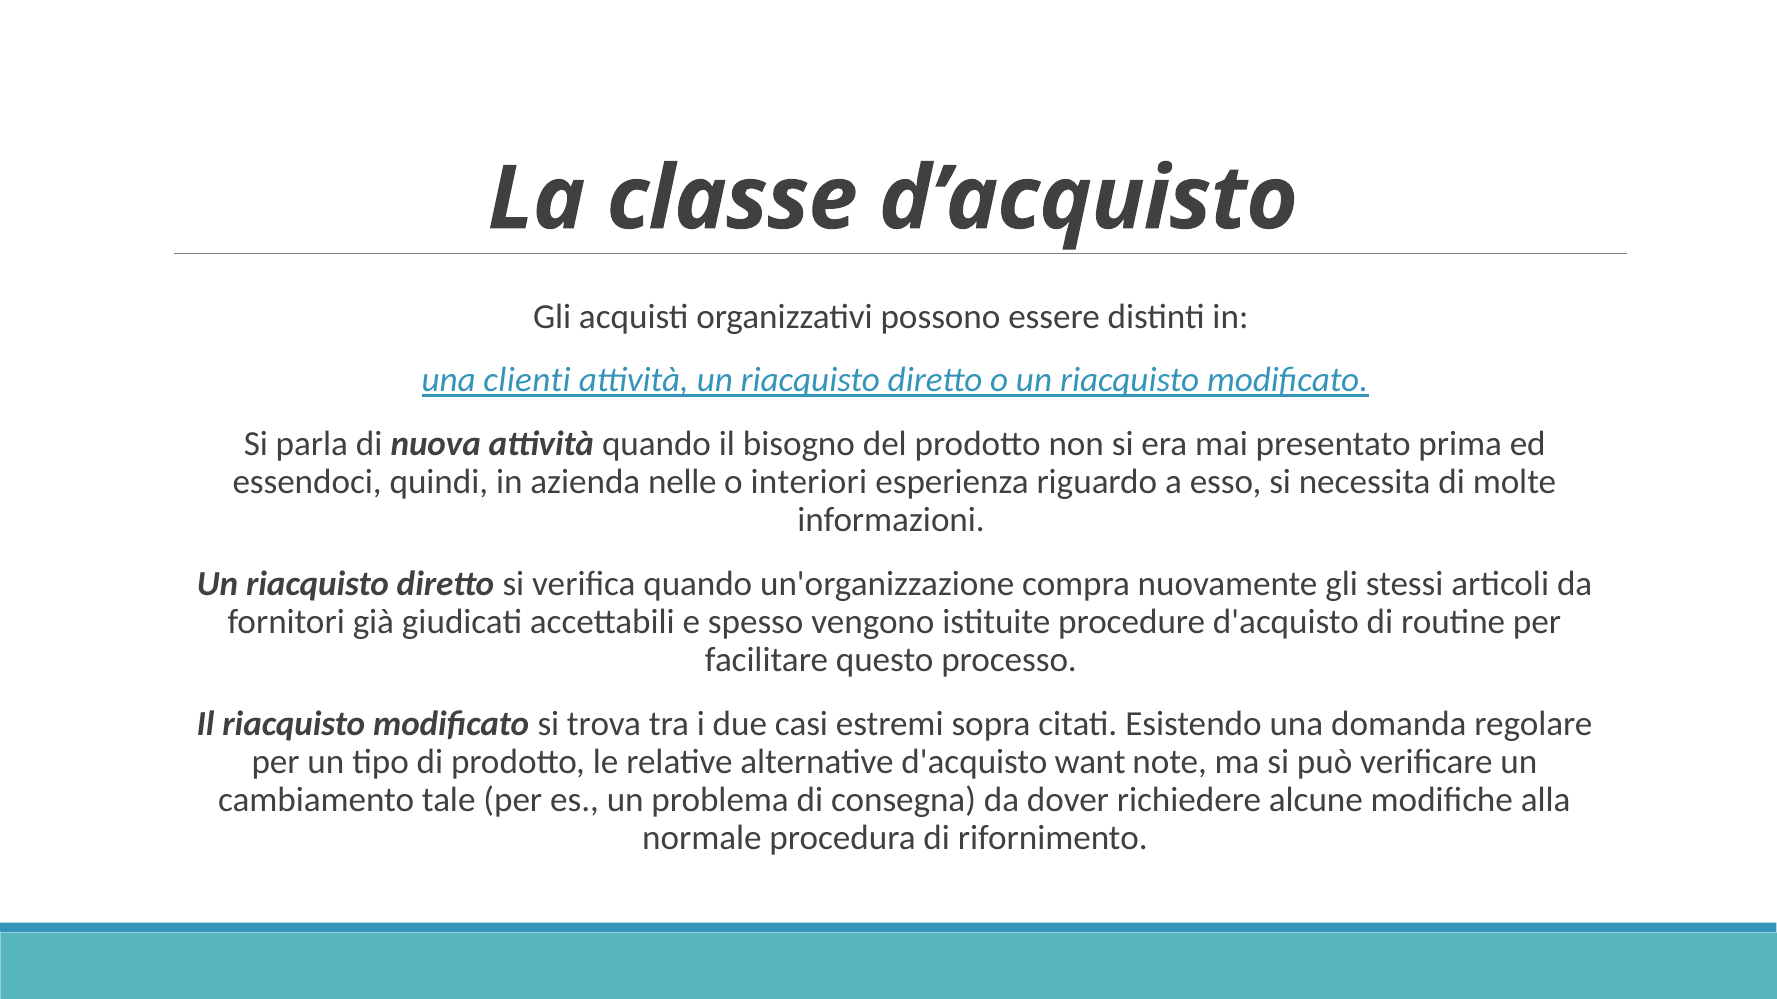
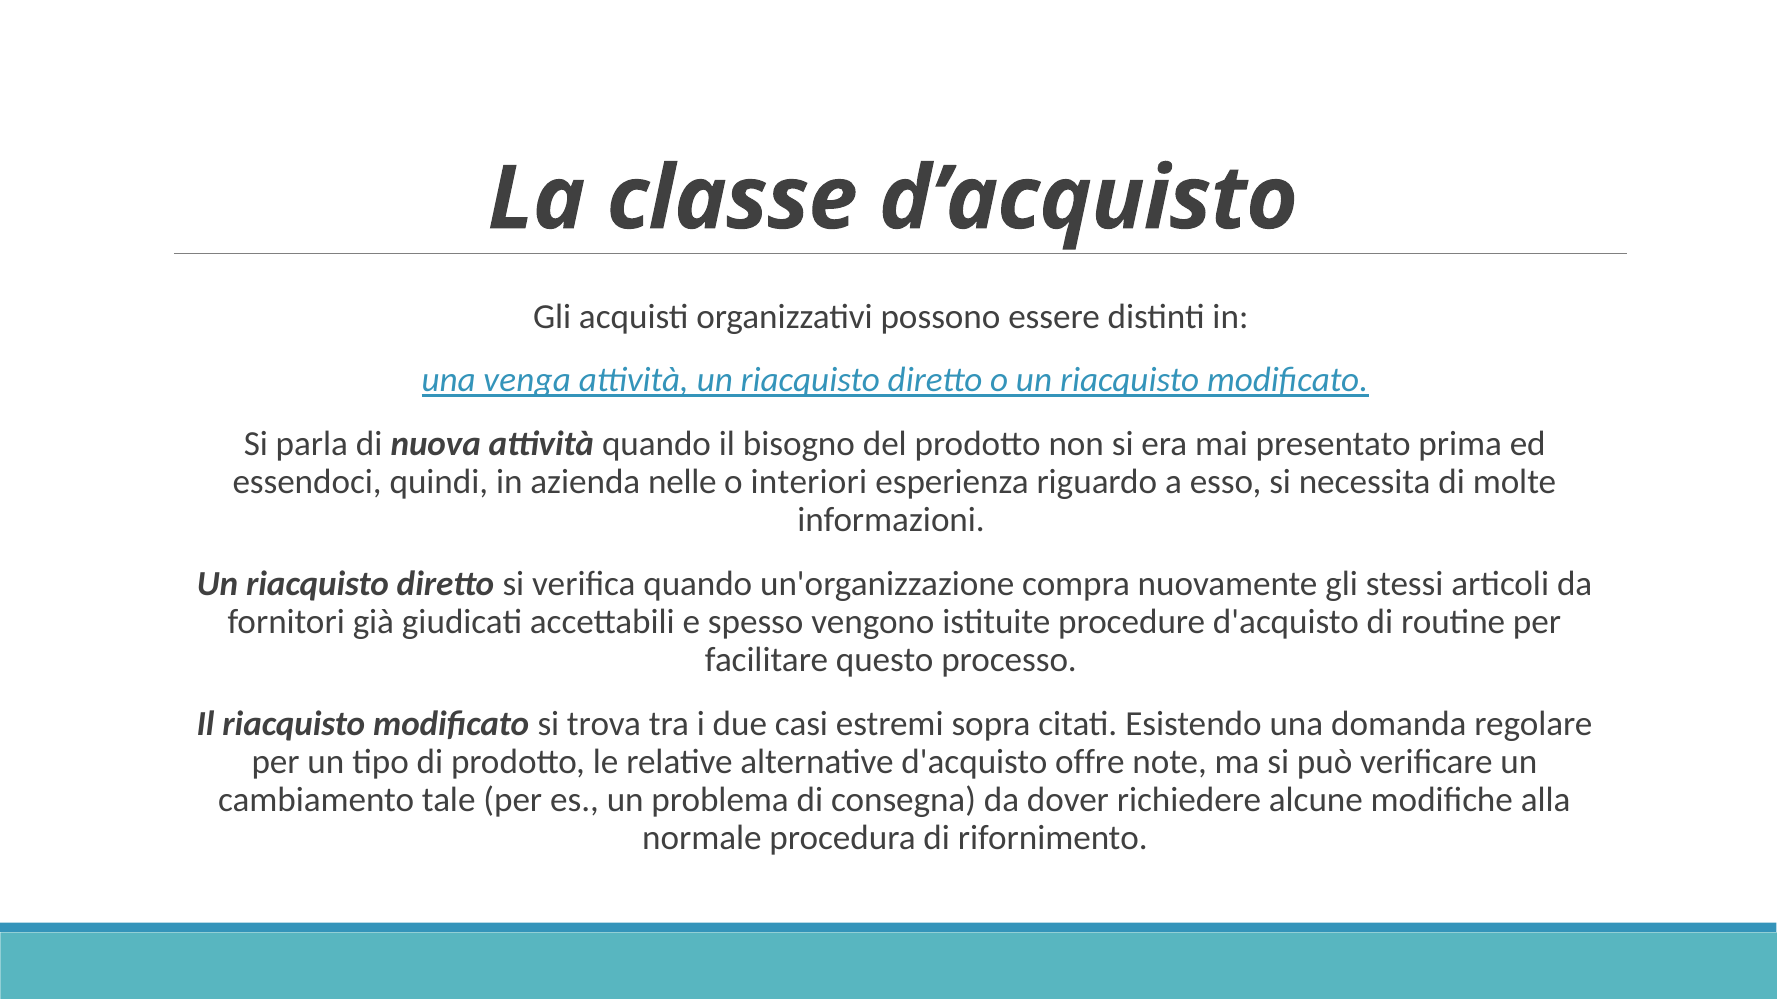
clienti: clienti -> venga
want: want -> offre
